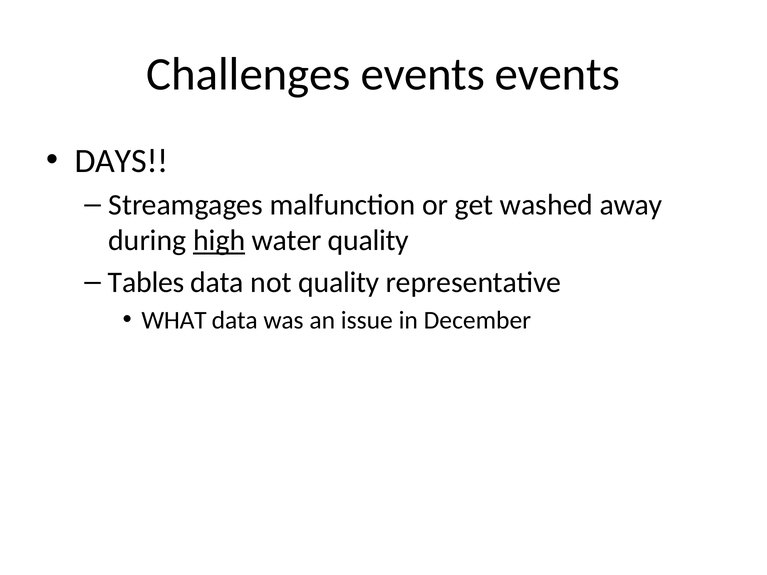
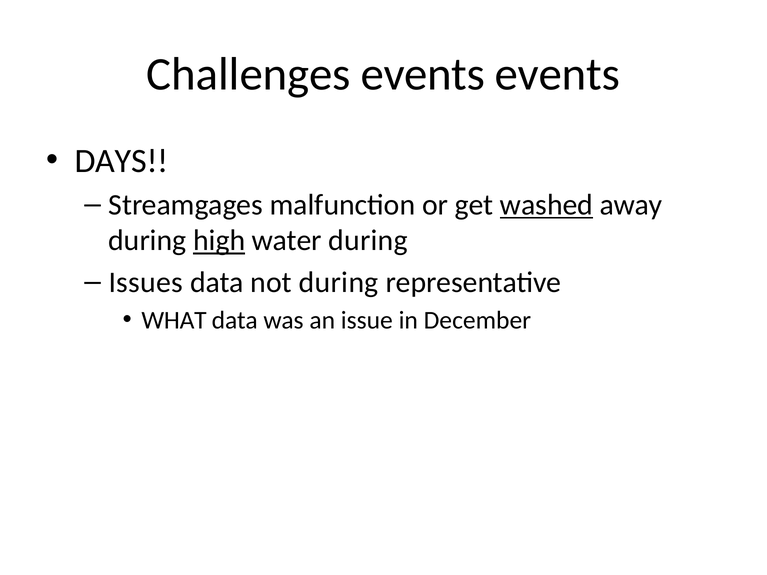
washed underline: none -> present
water quality: quality -> during
Tables: Tables -> Issues
not quality: quality -> during
